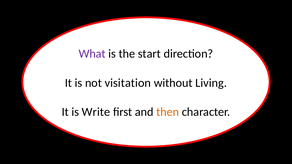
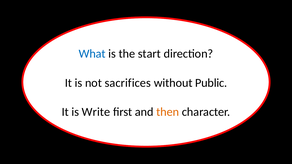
What colour: purple -> blue
visitation: visitation -> sacrifices
Living: Living -> Public
